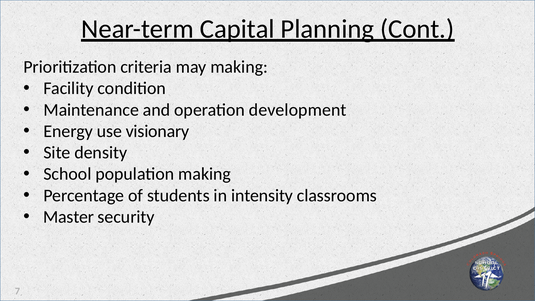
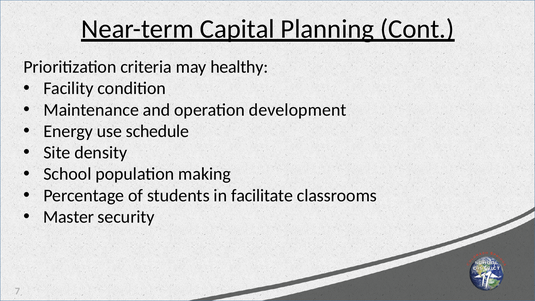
may making: making -> healthy
visionary: visionary -> schedule
intensity: intensity -> facilitate
